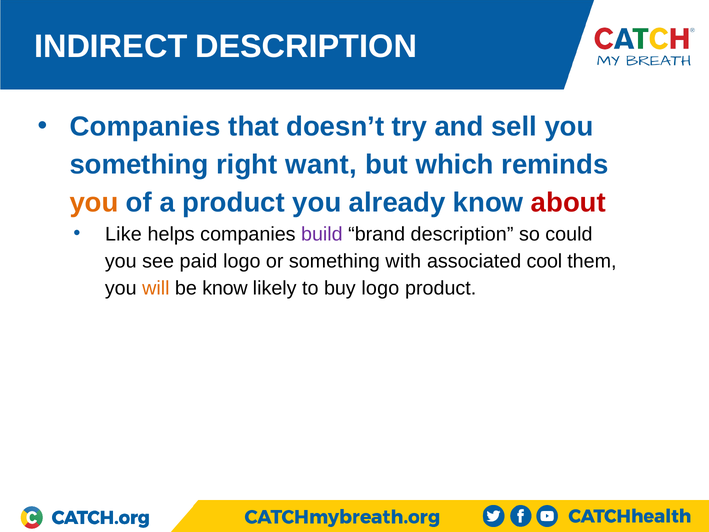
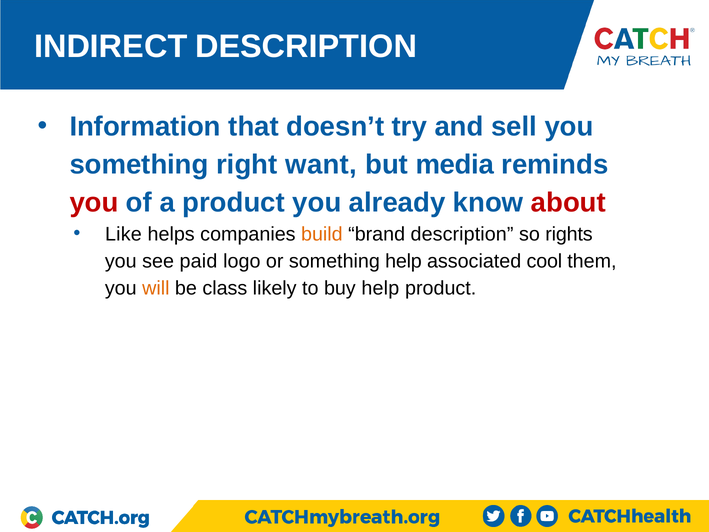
Companies at (145, 126): Companies -> Information
which: which -> media
you at (94, 203) colour: orange -> red
build colour: purple -> orange
could: could -> rights
something with: with -> help
be know: know -> class
buy logo: logo -> help
